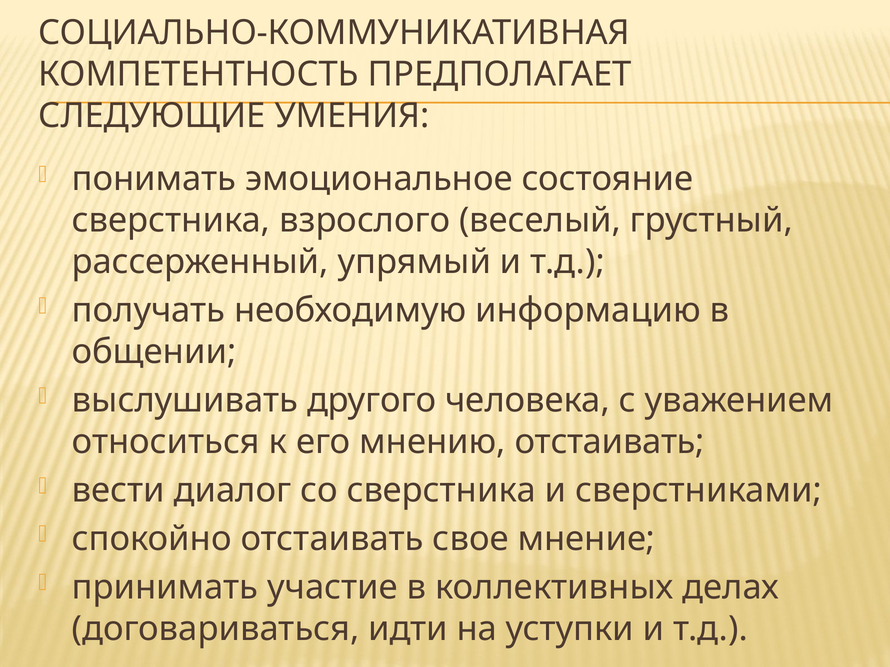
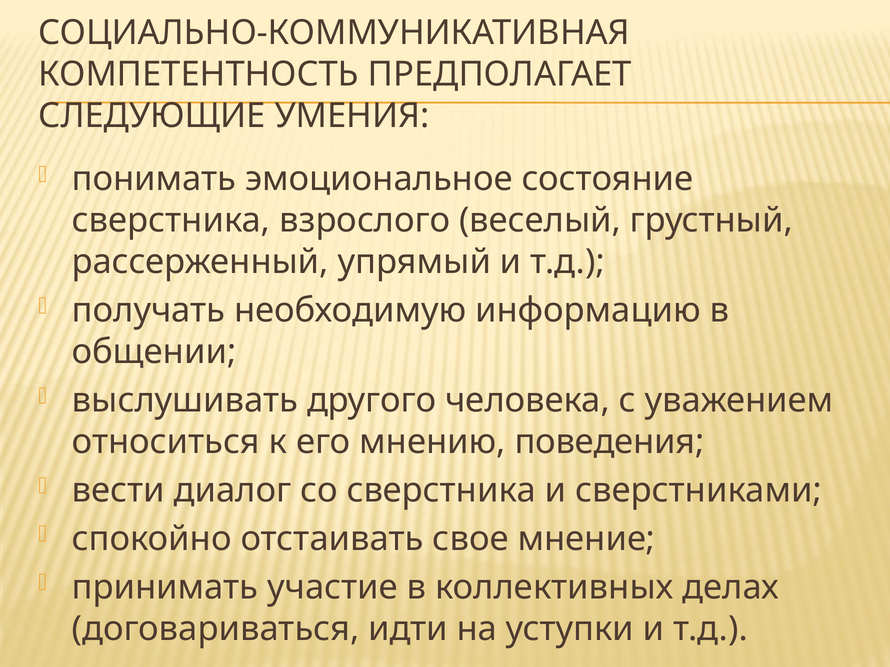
мнению отстаивать: отстаивать -> поведения
